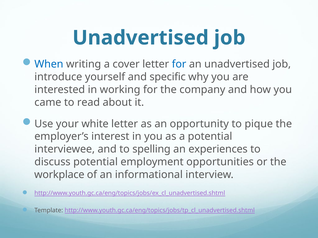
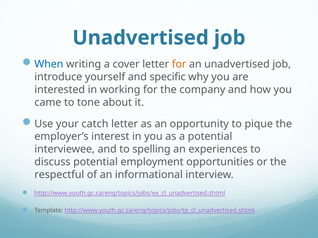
for at (179, 64) colour: blue -> orange
read: read -> tone
white: white -> catch
workplace: workplace -> respectful
